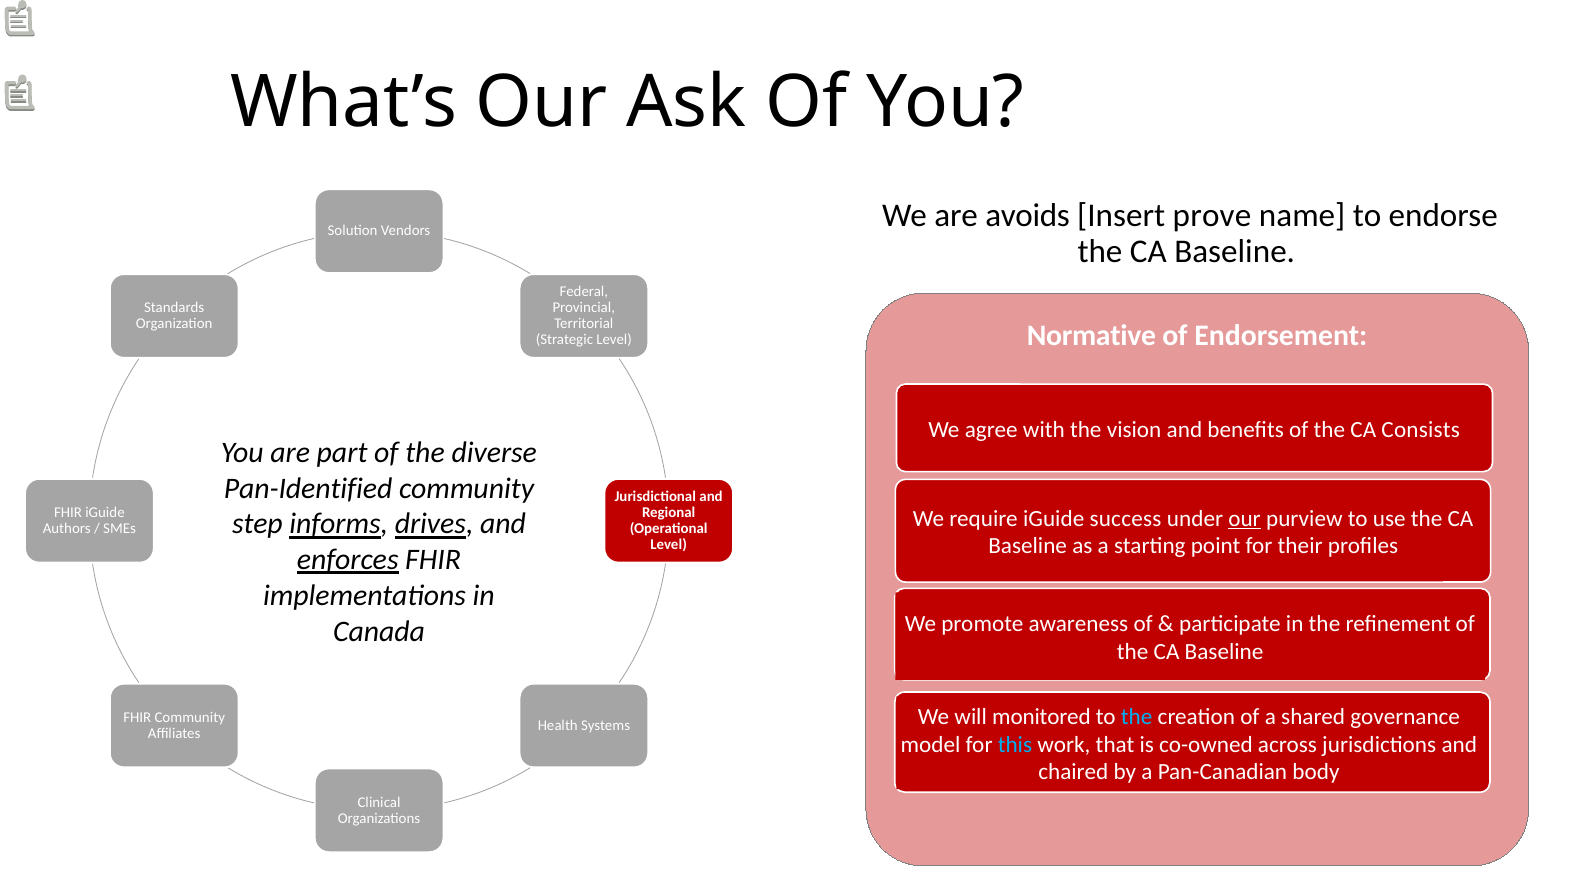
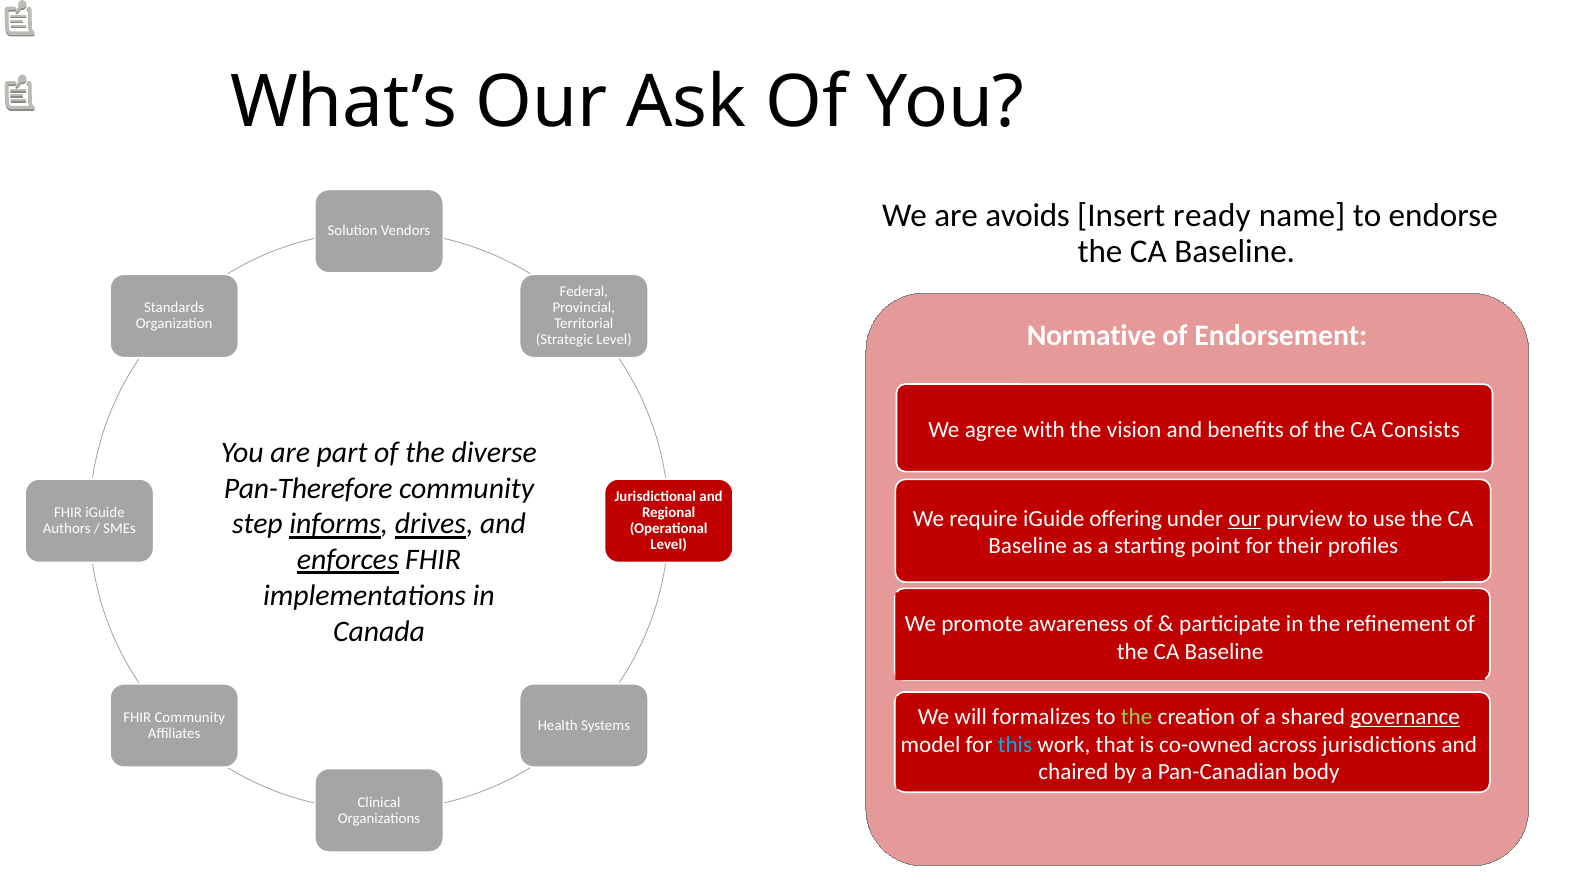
prove: prove -> ready
Pan-Identified: Pan-Identified -> Pan-Therefore
success: success -> offering
monitored: monitored -> formalizes
the at (1137, 717) colour: light blue -> light green
governance underline: none -> present
